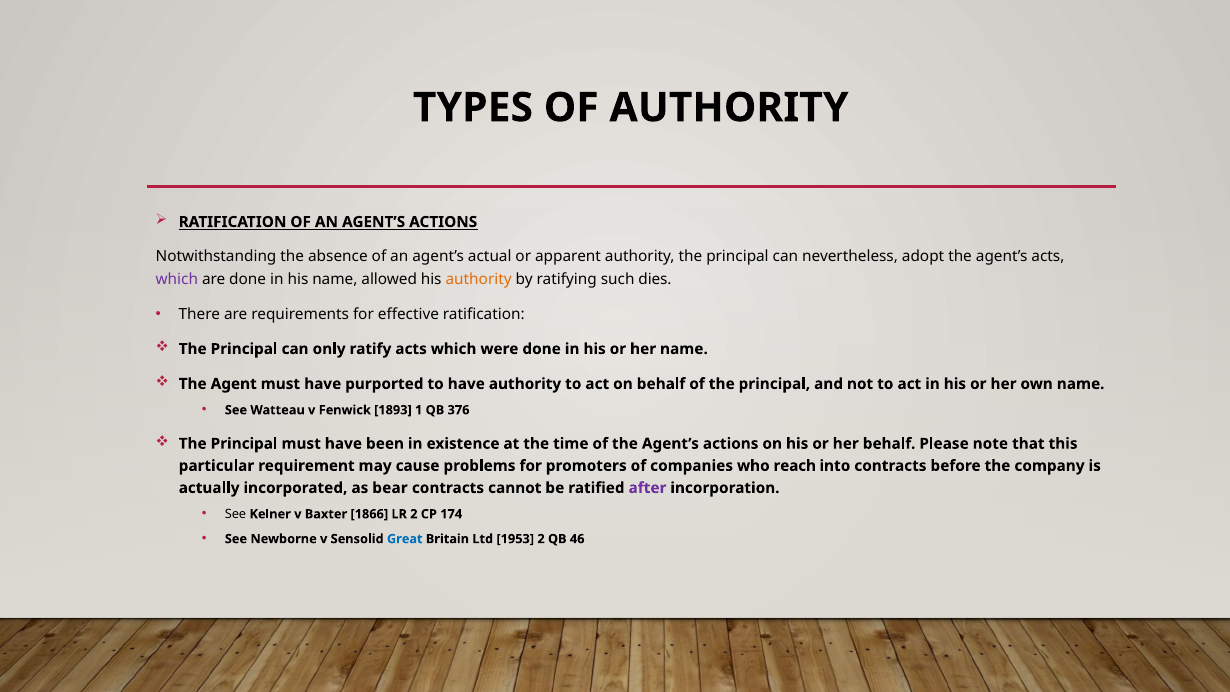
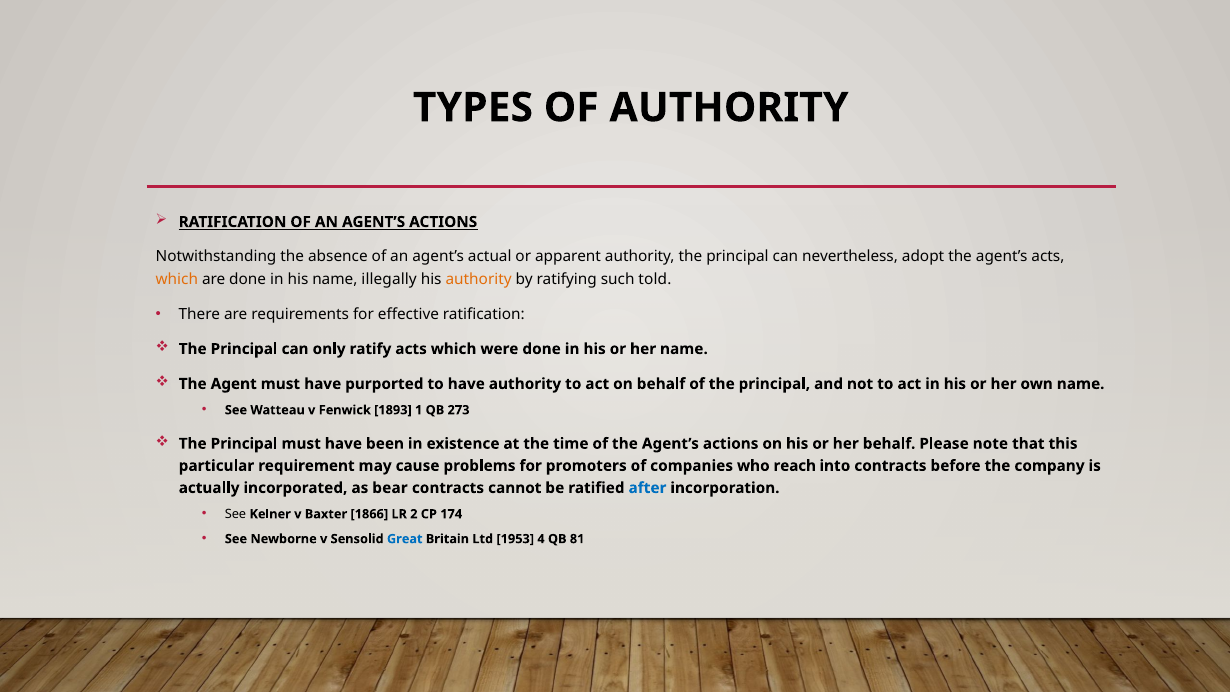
which at (177, 279) colour: purple -> orange
allowed: allowed -> illegally
dies: dies -> told
376: 376 -> 273
after colour: purple -> blue
1953 2: 2 -> 4
46: 46 -> 81
